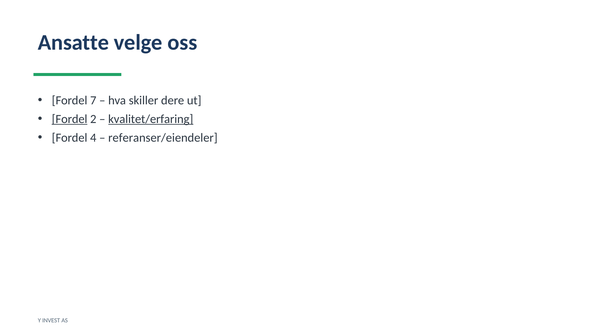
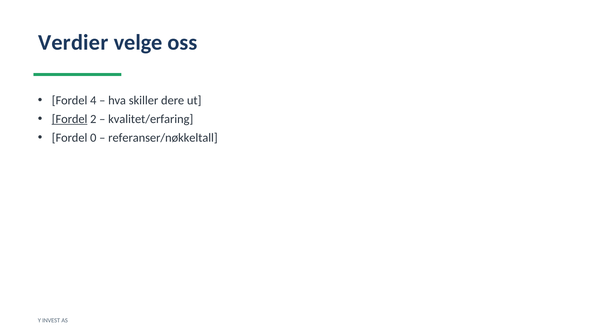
Ansatte: Ansatte -> Verdier
7: 7 -> 4
kvalitet/erfaring underline: present -> none
4: 4 -> 0
referanser/eiendeler: referanser/eiendeler -> referanser/nøkkeltall
